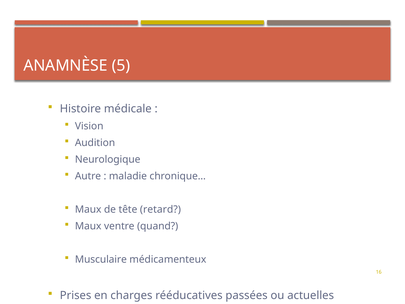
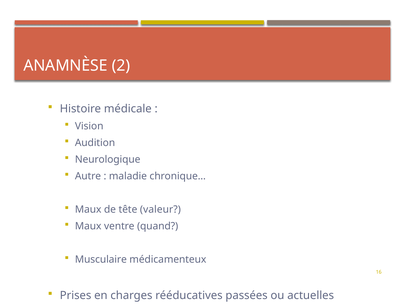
5: 5 -> 2
retard: retard -> valeur
